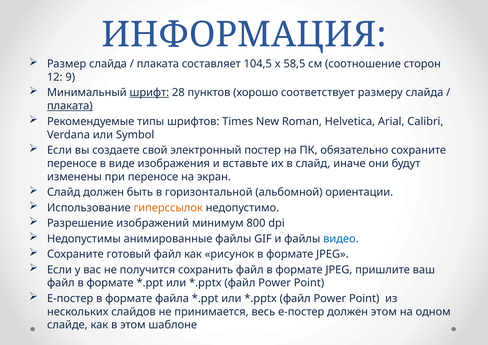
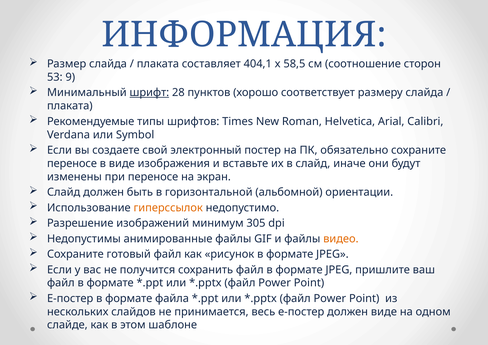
104,5: 104,5 -> 404,1
12: 12 -> 53
плаката at (70, 106) underline: present -> none
800: 800 -> 305
видео colour: blue -> orange
должен этом: этом -> виде
